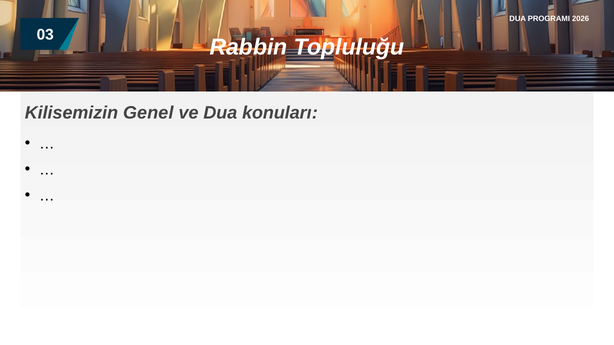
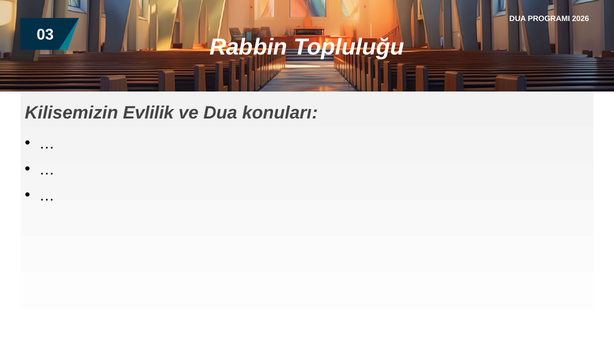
Genel: Genel -> Evlilik
